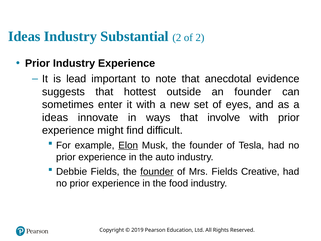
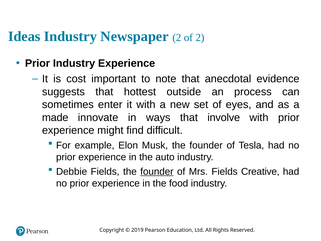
Substantial: Substantial -> Newspaper
lead: lead -> cost
an founder: founder -> process
ideas at (55, 117): ideas -> made
Elon underline: present -> none
